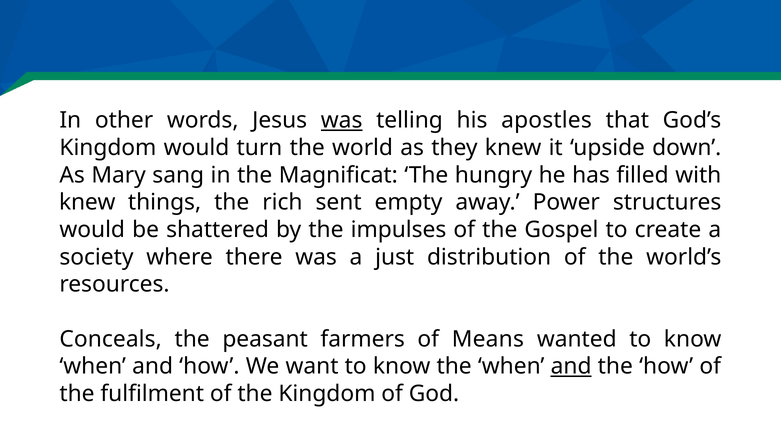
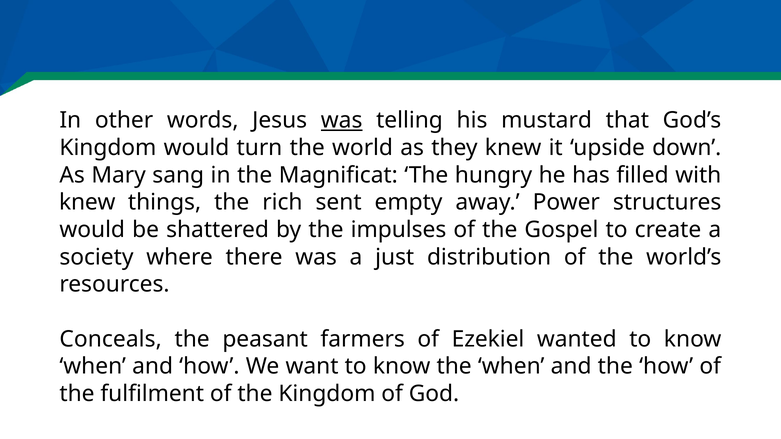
apostles: apostles -> mustard
Means: Means -> Ezekiel
and at (571, 367) underline: present -> none
